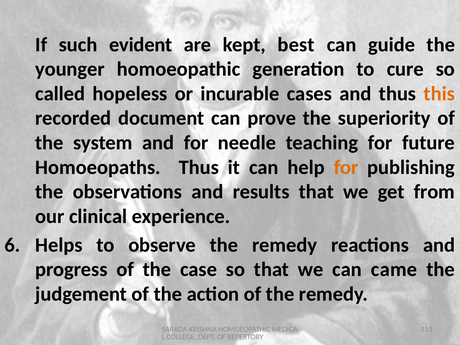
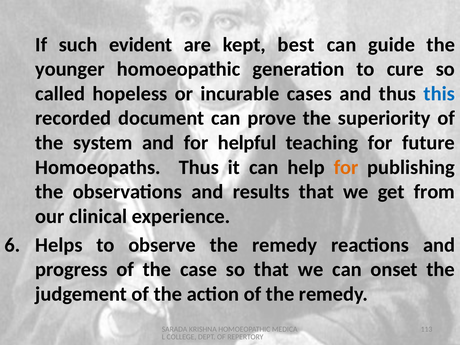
this colour: orange -> blue
needle: needle -> helpful
came: came -> onset
